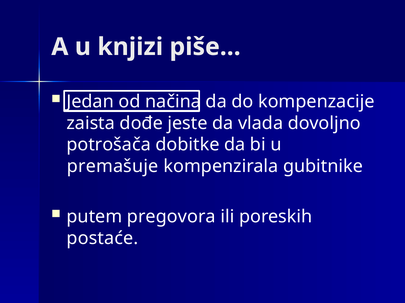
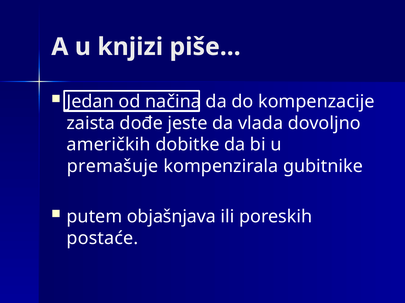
potrošača: potrošača -> američkih
pregovora: pregovora -> objašnjava
